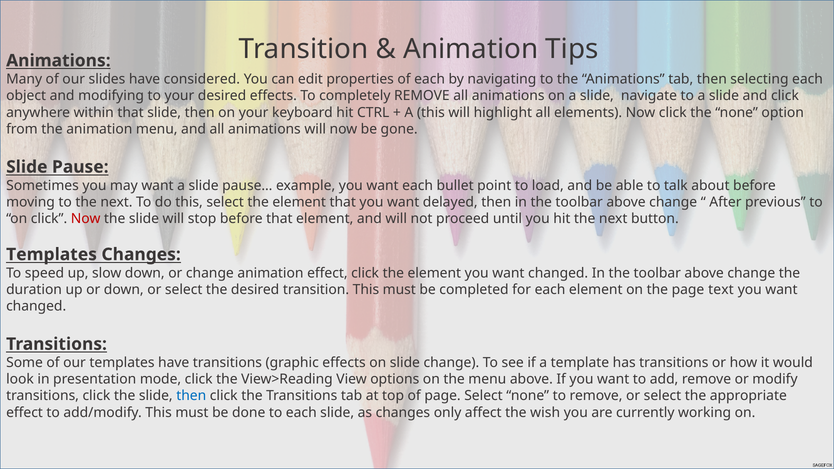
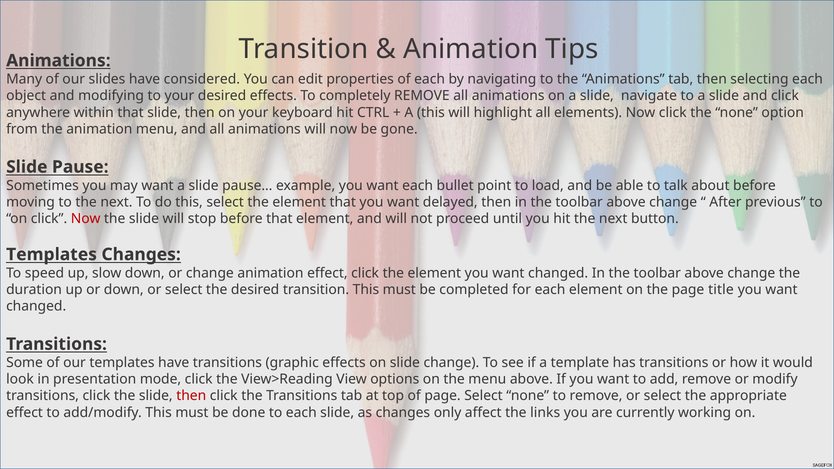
text: text -> title
then at (191, 396) colour: blue -> red
wish: wish -> links
